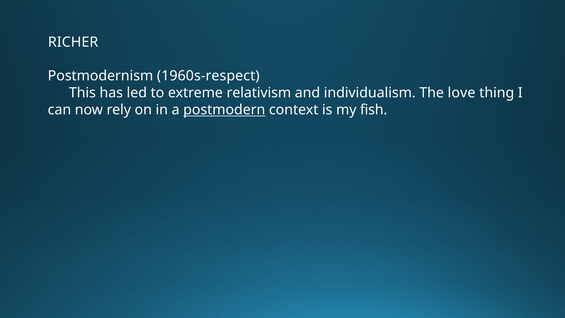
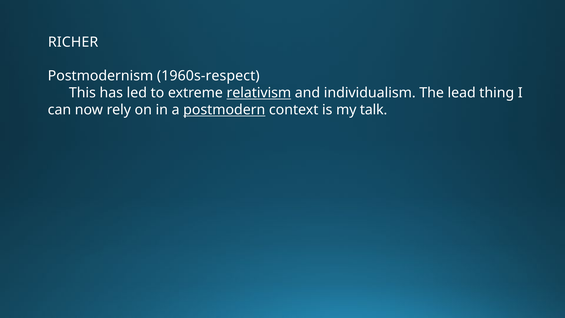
relativism underline: none -> present
love: love -> lead
fish: fish -> talk
